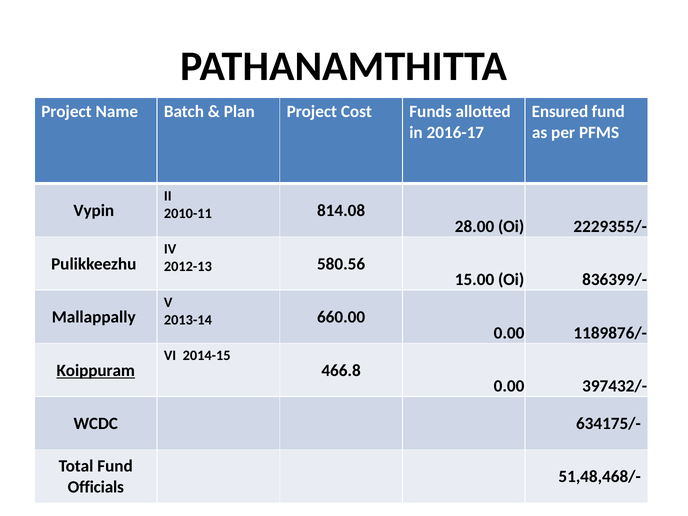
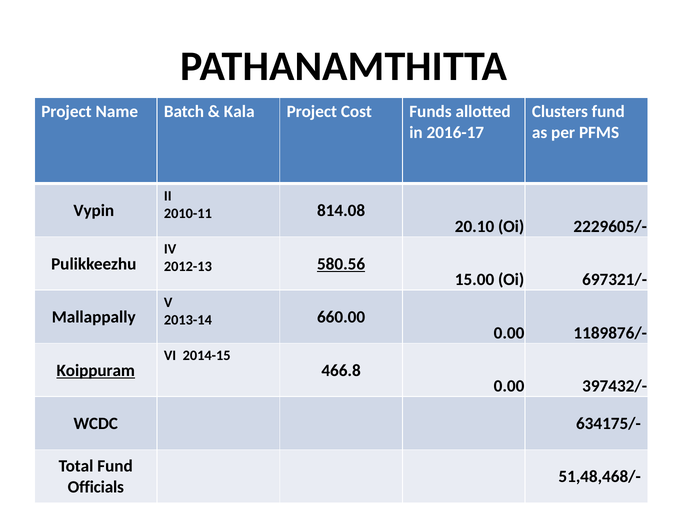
Plan: Plan -> Kala
Ensured: Ensured -> Clusters
28.00: 28.00 -> 20.10
2229355/-: 2229355/- -> 2229605/-
580.56 underline: none -> present
836399/-: 836399/- -> 697321/-
